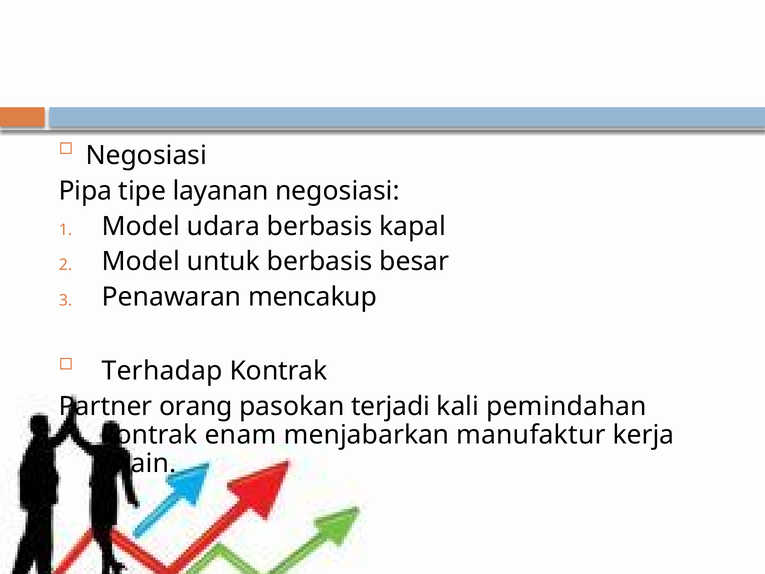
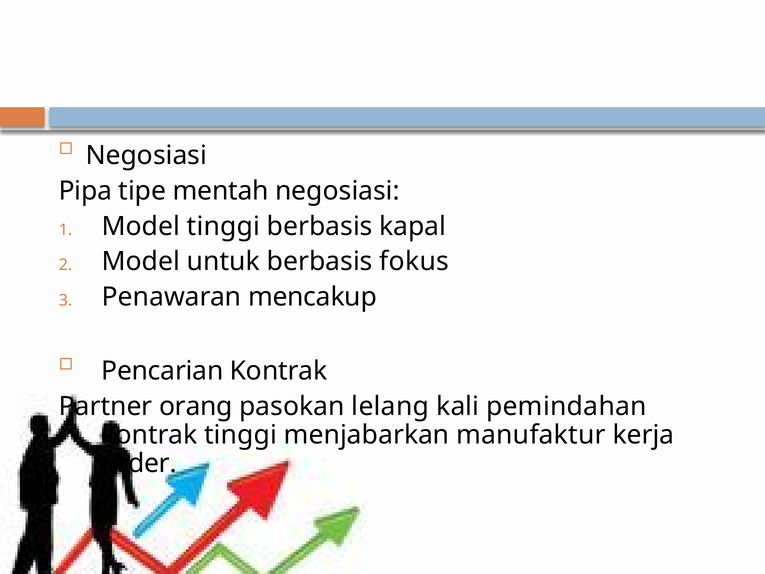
layanan: layanan -> mentah
Model udara: udara -> tinggi
besar: besar -> fokus
Terhadap: Terhadap -> Pencarian
terjadi: terjadi -> lelang
kontrak enam: enam -> tinggi
chain: chain -> order
